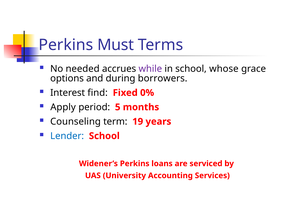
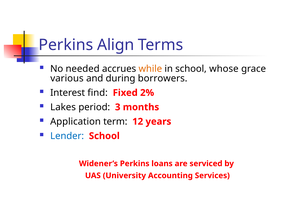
Must: Must -> Align
while colour: purple -> orange
options: options -> various
0%: 0% -> 2%
Apply: Apply -> Lakes
5: 5 -> 3
Counseling: Counseling -> Application
19: 19 -> 12
